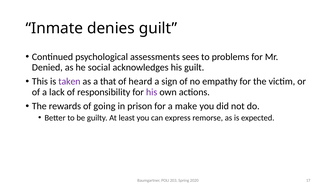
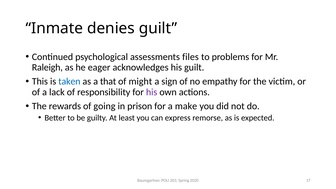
sees: sees -> files
Denied: Denied -> Raleigh
social: social -> eager
taken colour: purple -> blue
heard: heard -> might
